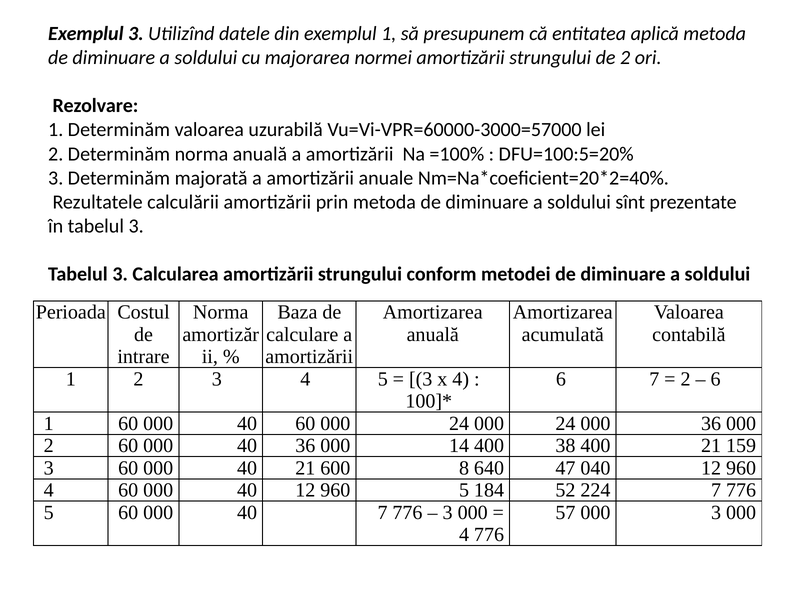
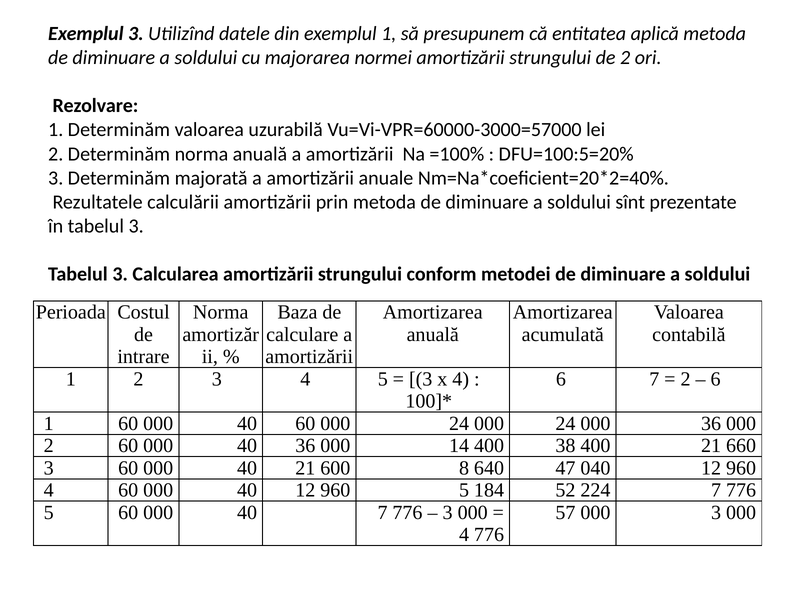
159: 159 -> 660
